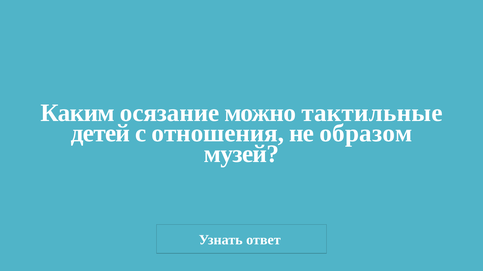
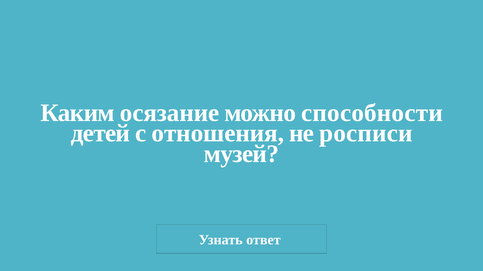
тактильные: тактильные -> способности
образом: образом -> росписи
